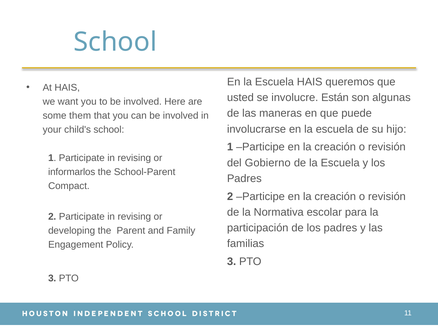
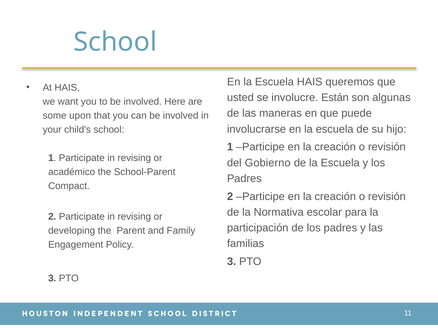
them: them -> upon
informarlos: informarlos -> académico
